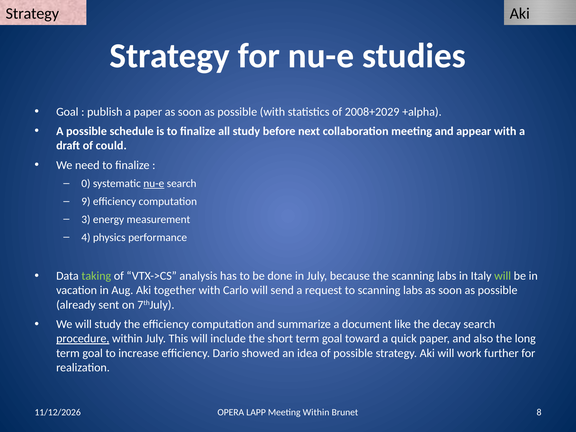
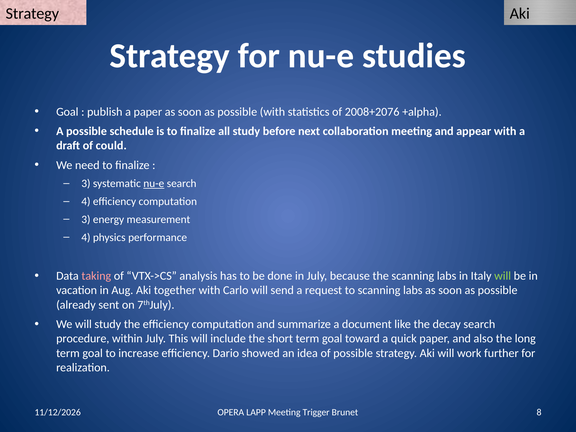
2008+2029: 2008+2029 -> 2008+2076
0 at (86, 184): 0 -> 3
9 at (86, 201): 9 -> 4
taking colour: light green -> pink
procedure underline: present -> none
Meeting Within: Within -> Trigger
